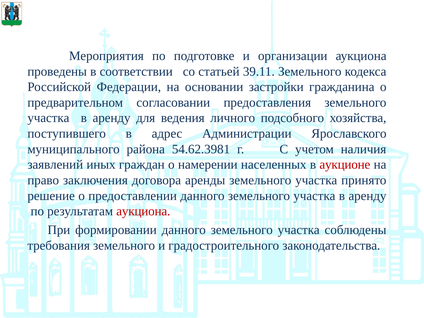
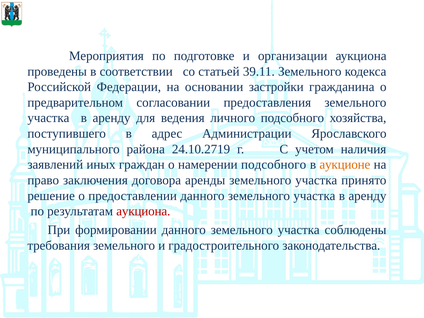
54.62.3981: 54.62.3981 -> 24.10.2719
намерении населенных: населенных -> подсобного
аукционе colour: red -> orange
